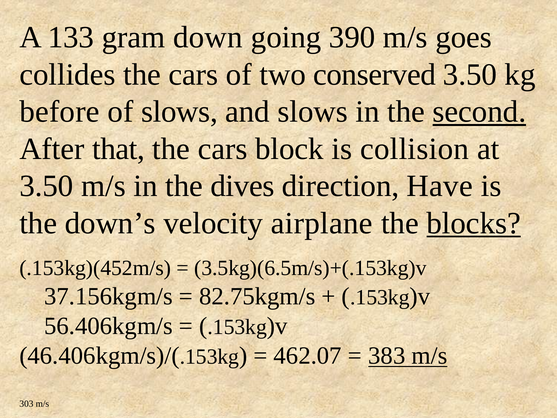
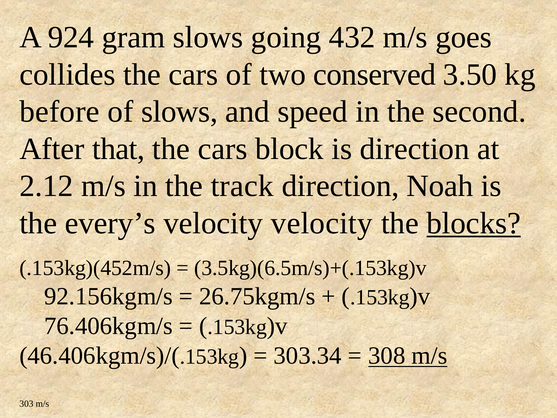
133: 133 -> 924
gram down: down -> slows
390: 390 -> 432
and slows: slows -> speed
second underline: present -> none
is collision: collision -> direction
3.50 at (46, 186): 3.50 -> 2.12
dives: dives -> track
Have: Have -> Noah
down’s: down’s -> every’s
velocity airplane: airplane -> velocity
37.156kgm/s: 37.156kgm/s -> 92.156kgm/s
82.75kgm/s: 82.75kgm/s -> 26.75kgm/s
56.406kgm/s: 56.406kgm/s -> 76.406kgm/s
462.07: 462.07 -> 303.34
383: 383 -> 308
